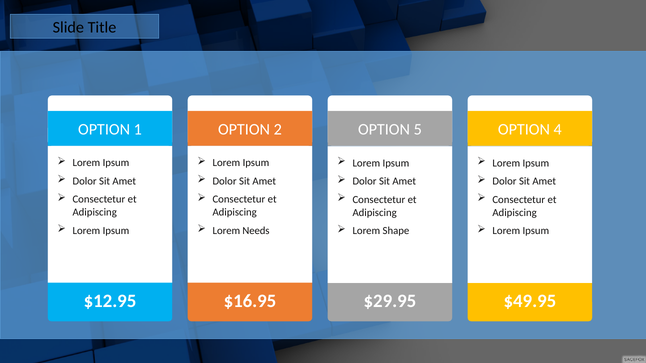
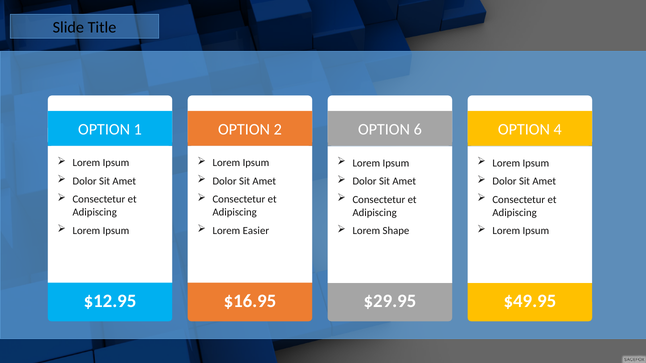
5: 5 -> 6
Needs: Needs -> Easier
